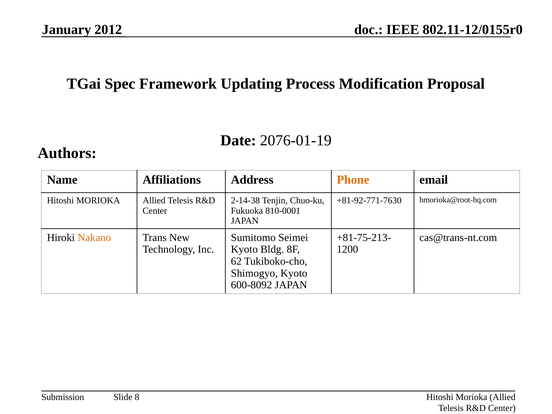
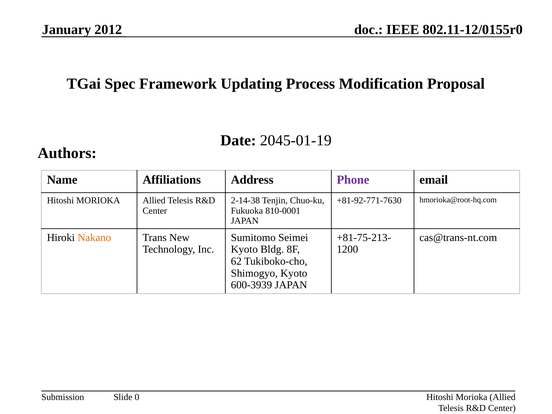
2076-01-19: 2076-01-19 -> 2045-01-19
Phone colour: orange -> purple
600-8092: 600-8092 -> 600-3939
8: 8 -> 0
